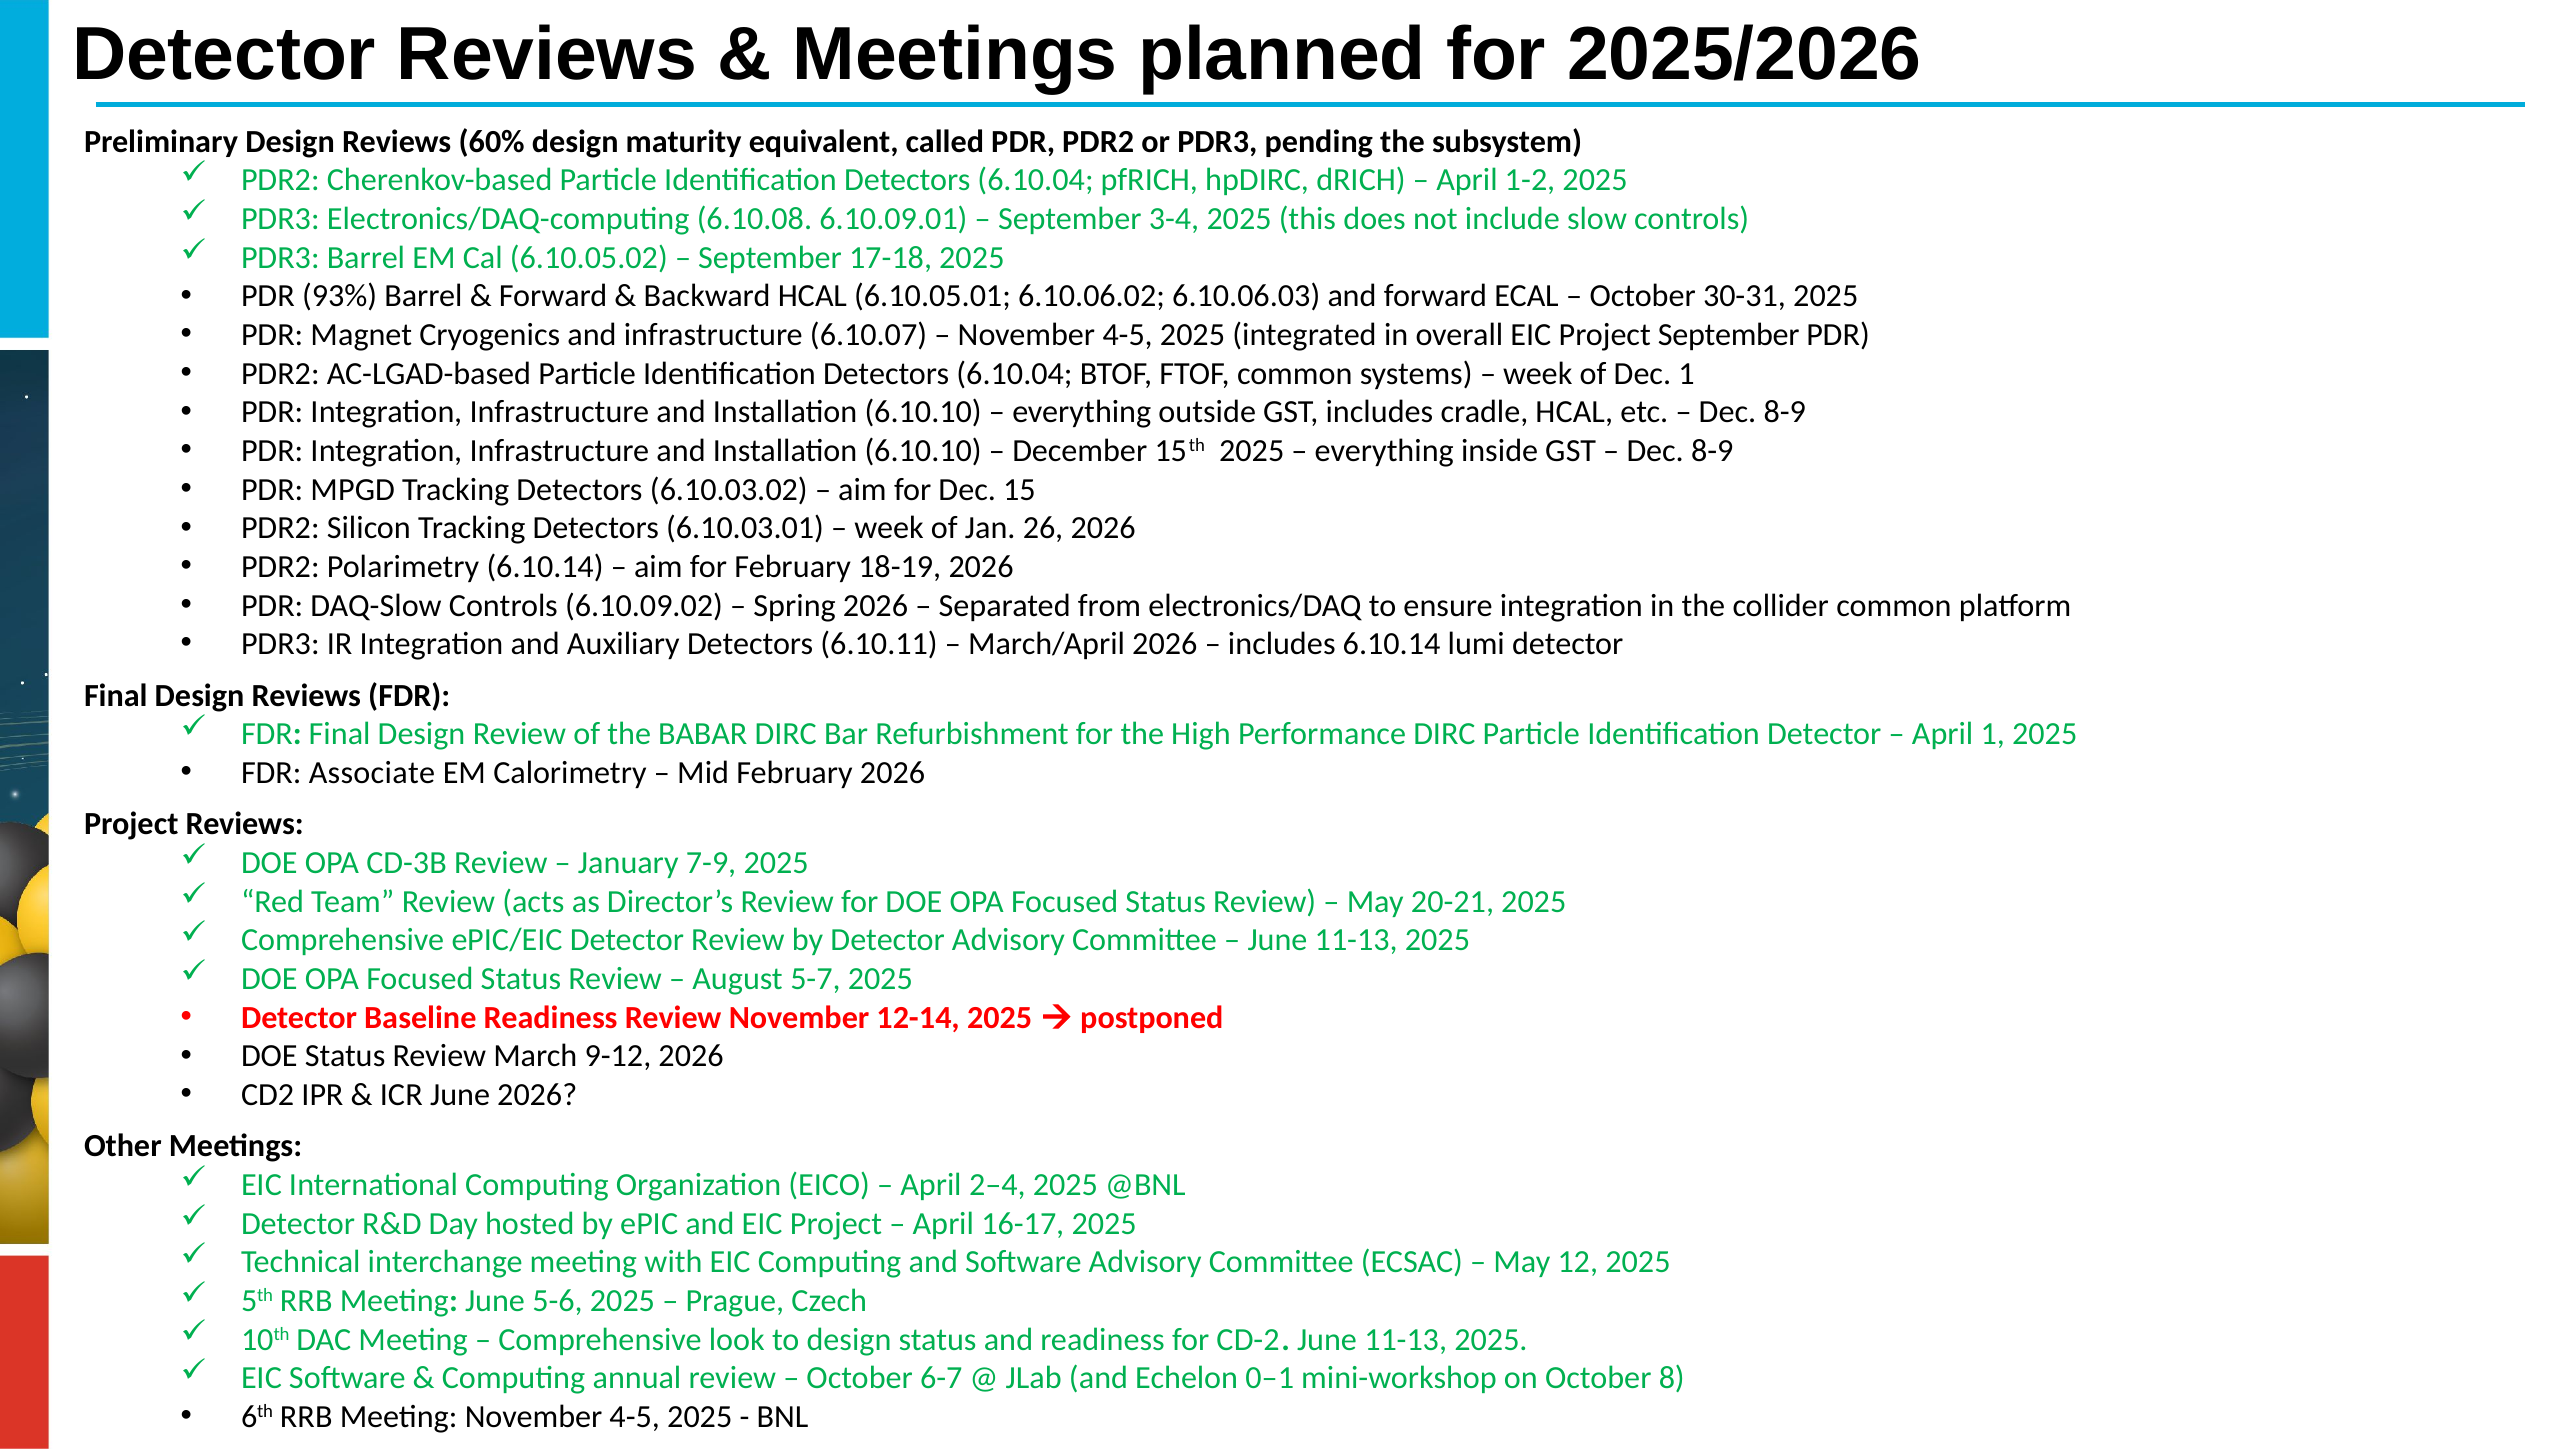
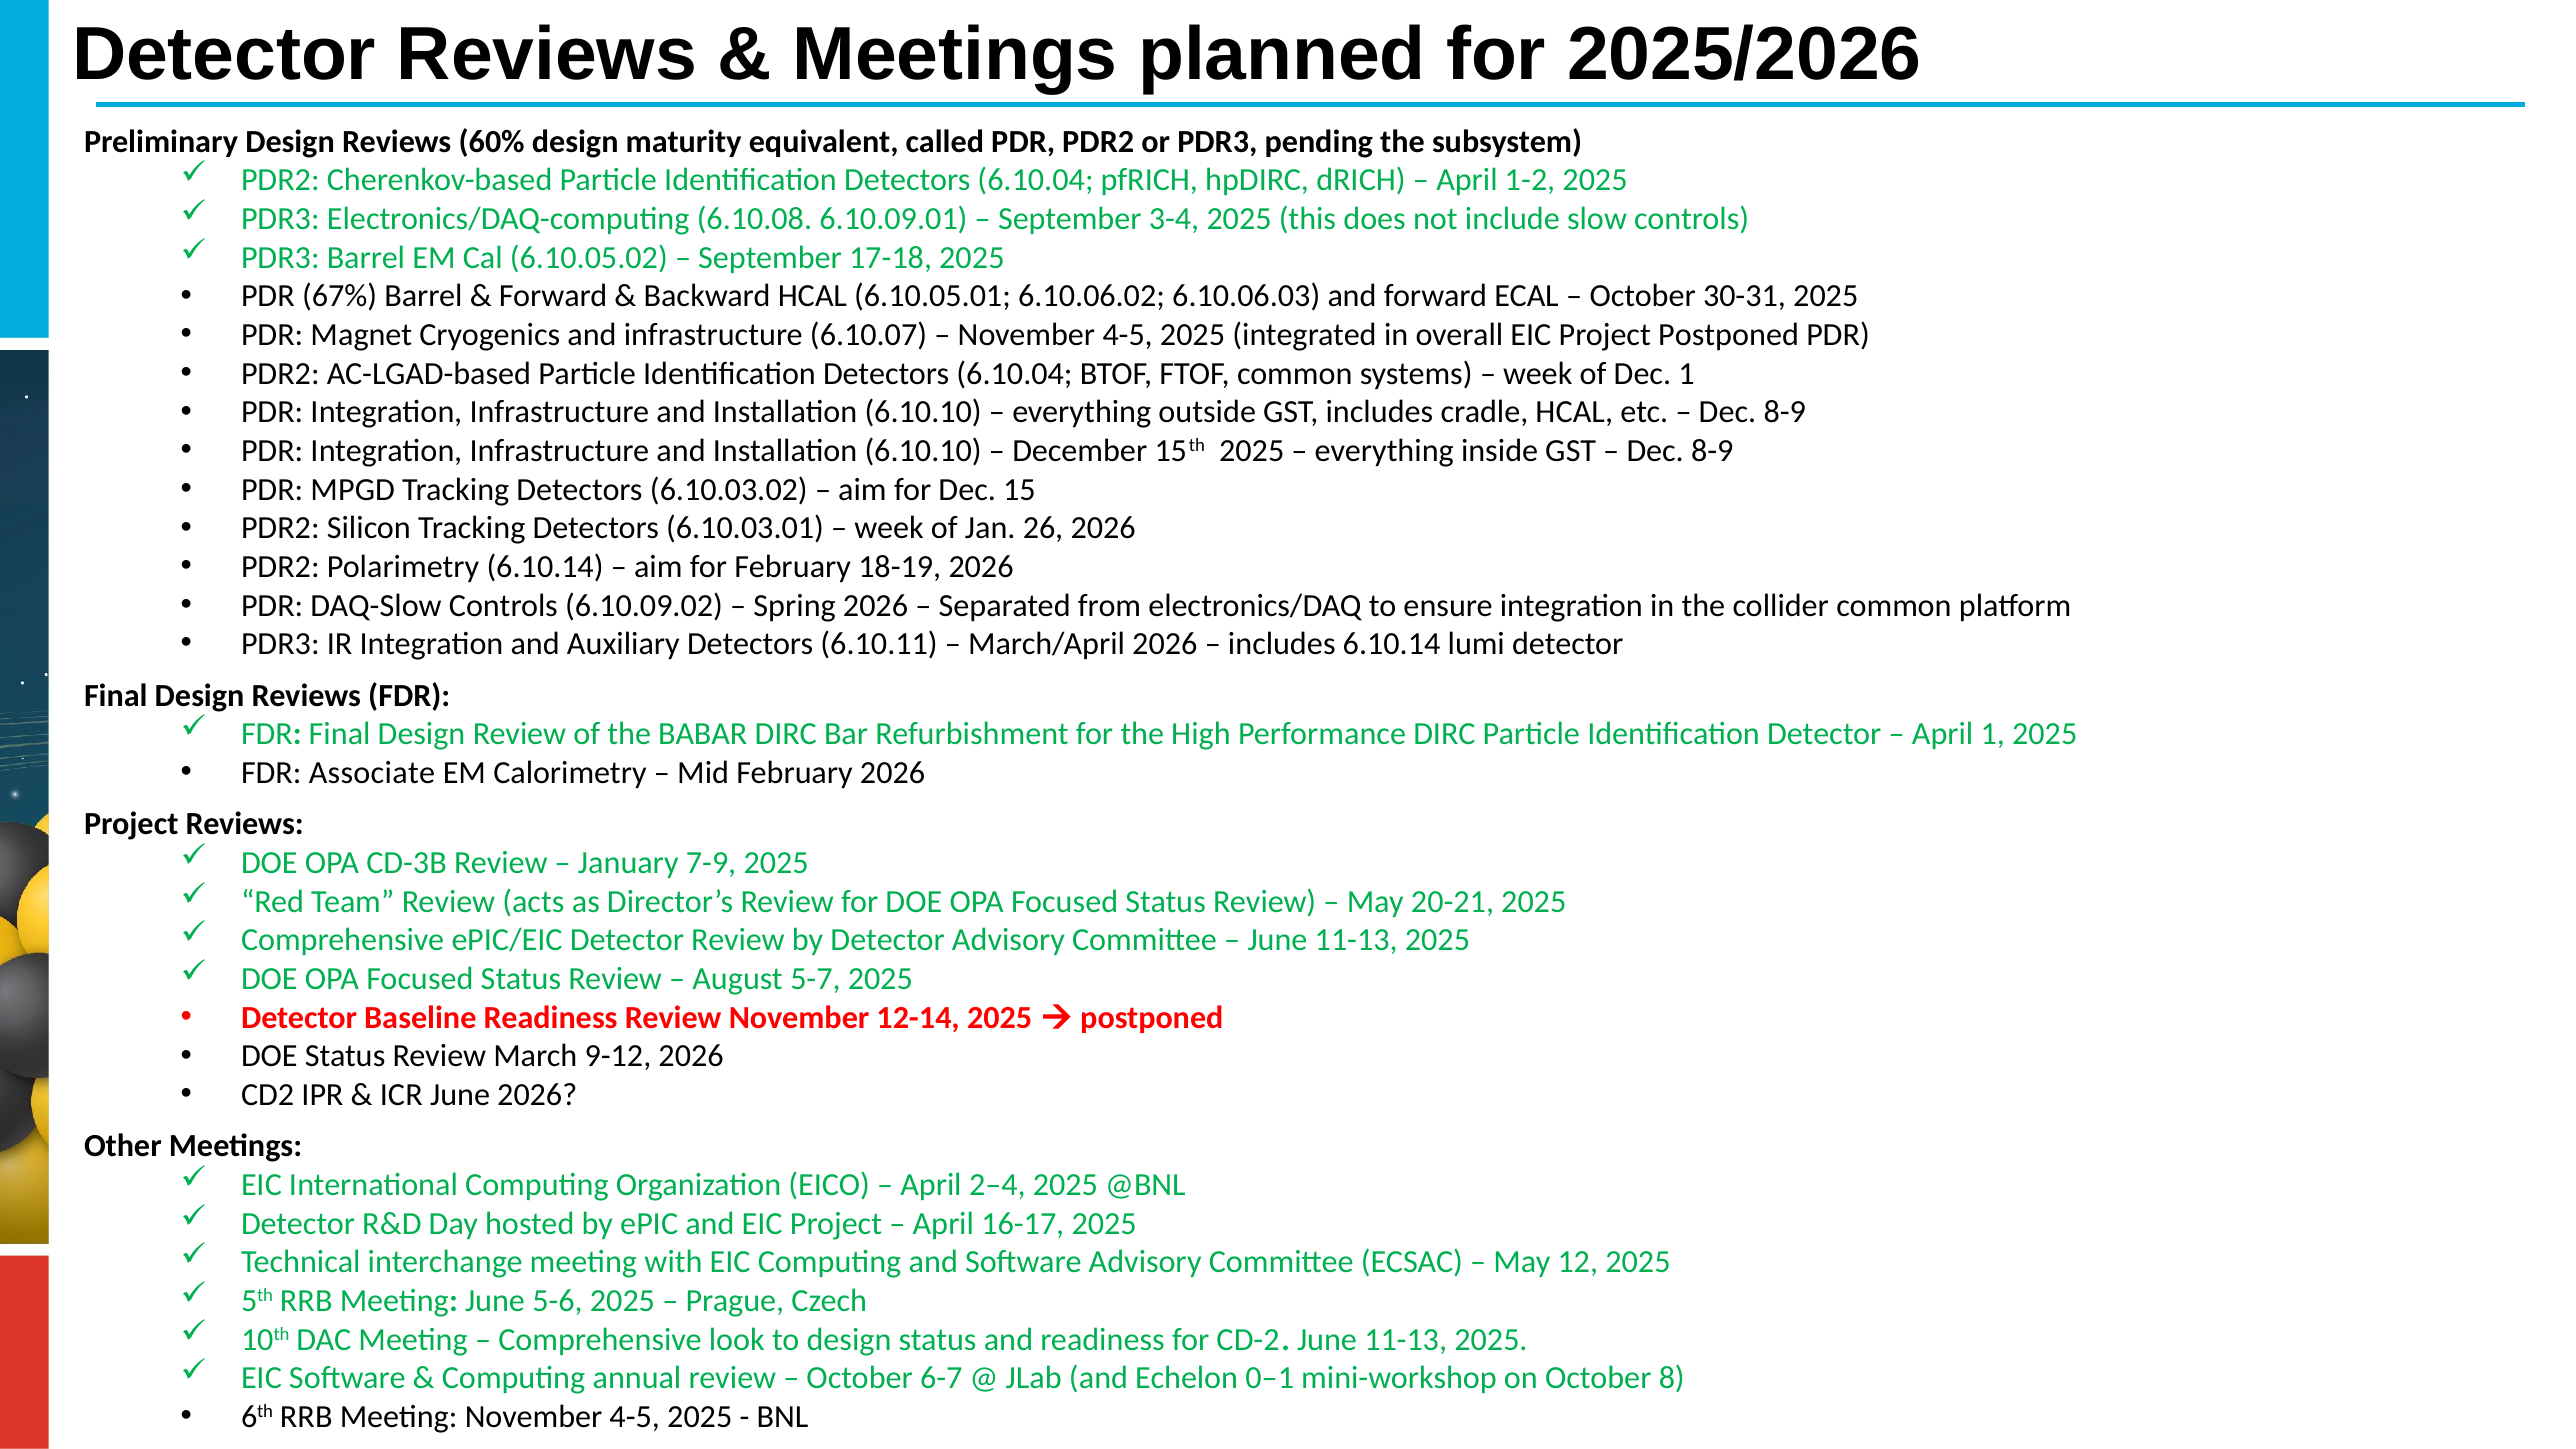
93%: 93% -> 67%
Project September: September -> Postponed
